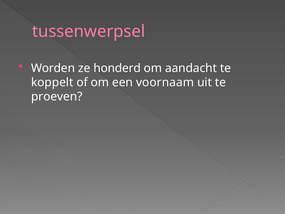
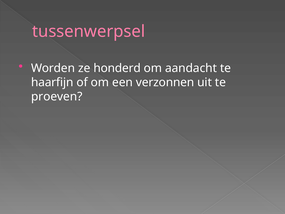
koppelt: koppelt -> haarfijn
voornaam: voornaam -> verzonnen
